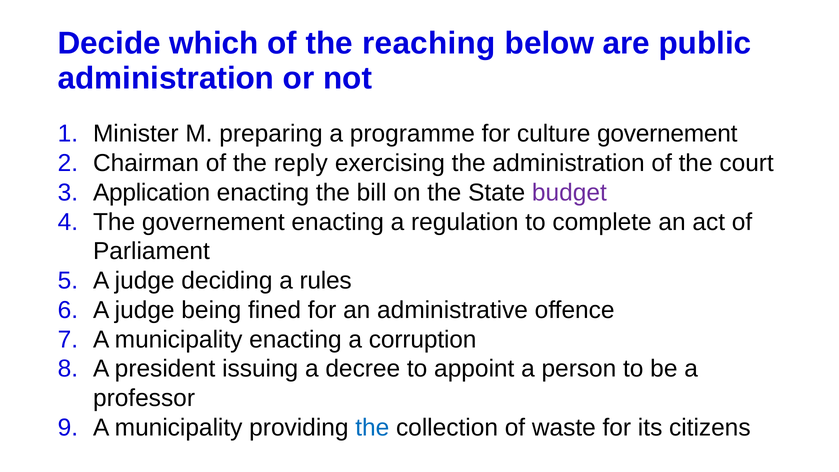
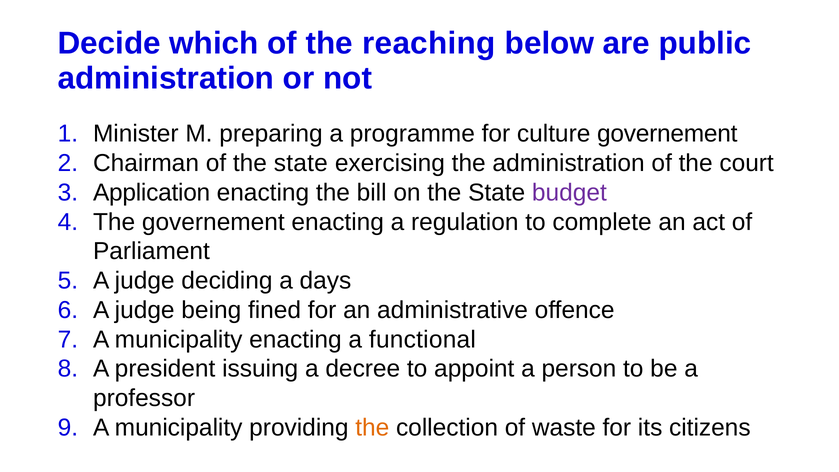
of the reply: reply -> state
rules: rules -> days
corruption: corruption -> functional
the at (372, 428) colour: blue -> orange
